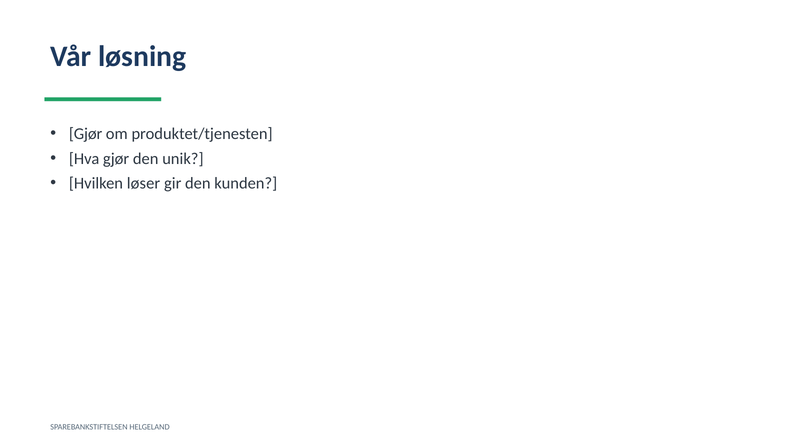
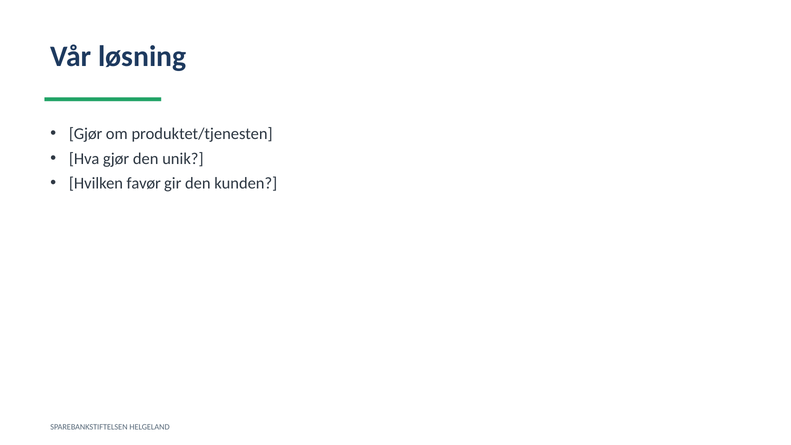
løser: løser -> favør
